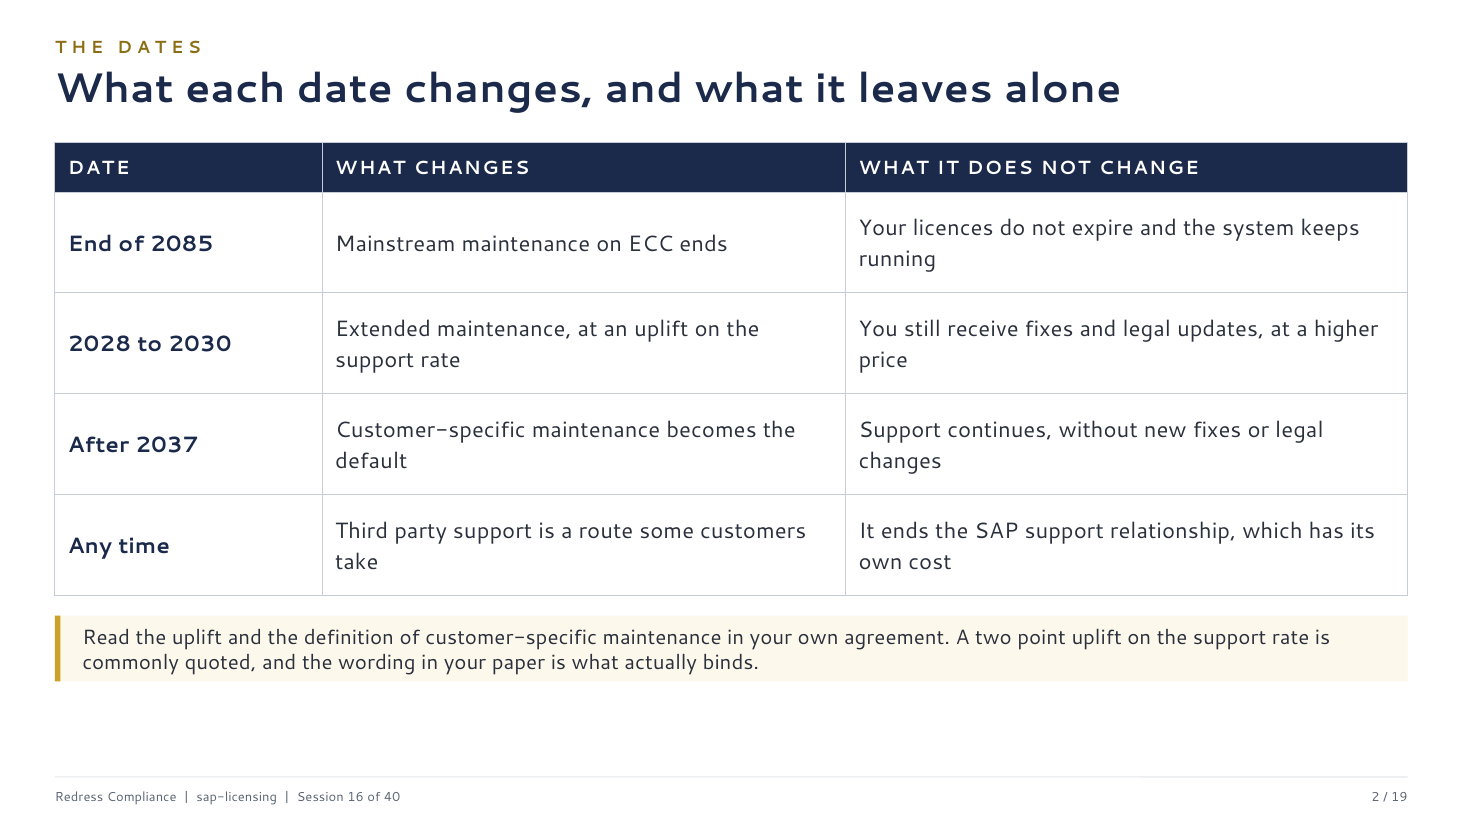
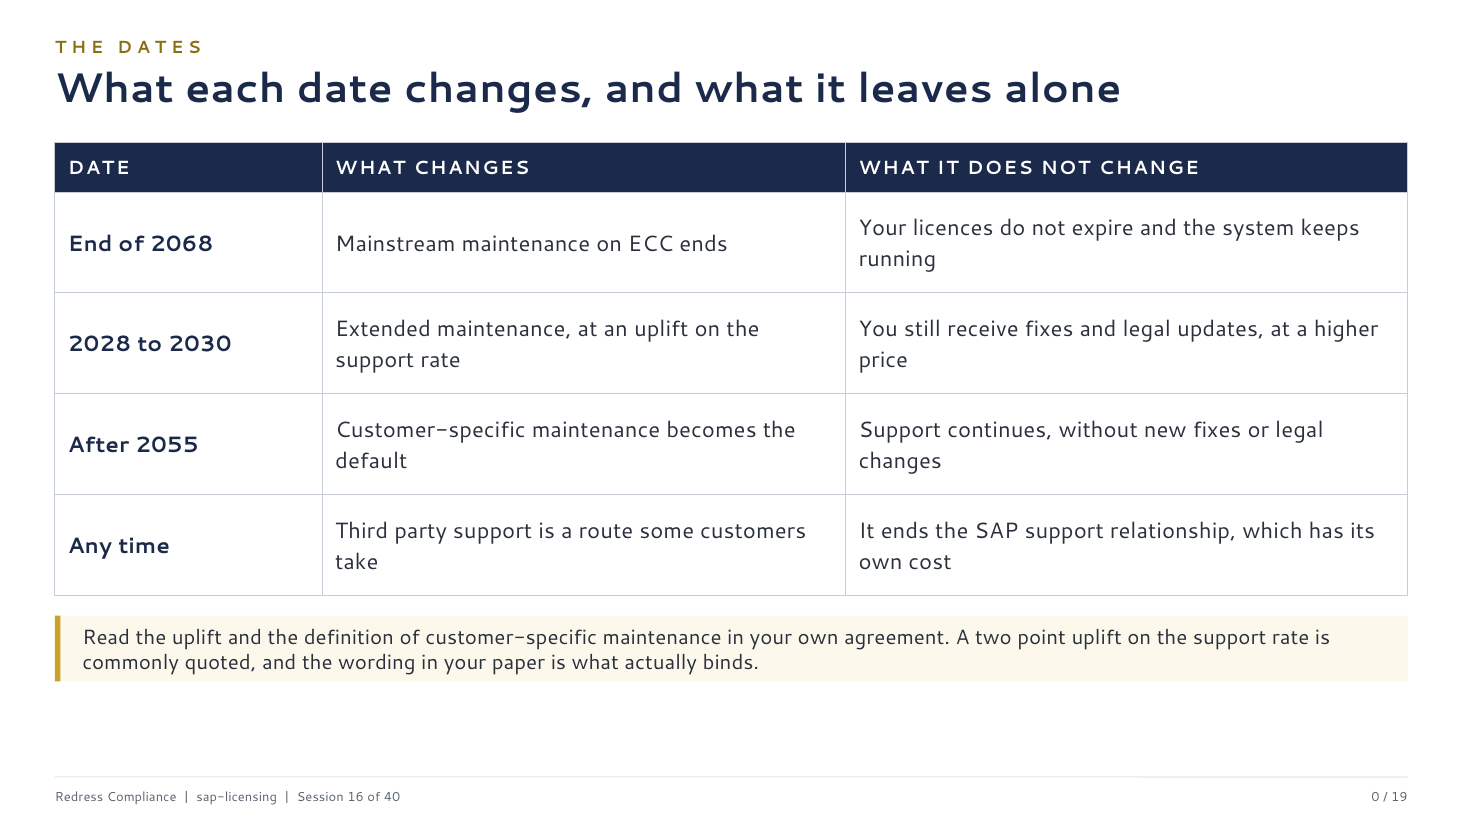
2085: 2085 -> 2068
2037: 2037 -> 2055
2: 2 -> 0
